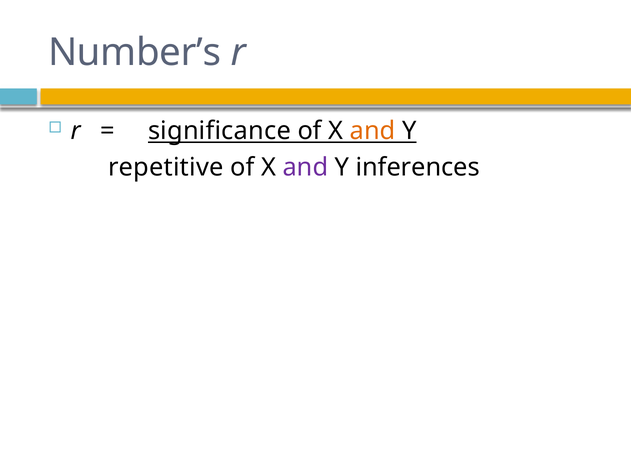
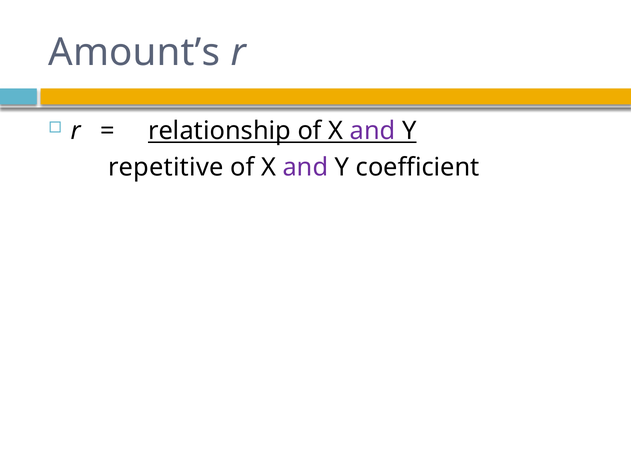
Number’s: Number’s -> Amount’s
significance: significance -> relationship
and at (373, 131) colour: orange -> purple
inferences: inferences -> coefficient
